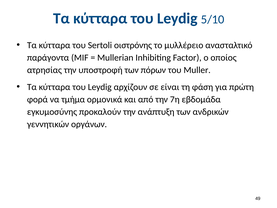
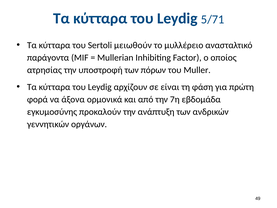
5/10: 5/10 -> 5/71
οιστρόνης: οιστρόνης -> μειωθούν
τμήμα: τμήμα -> άξονα
